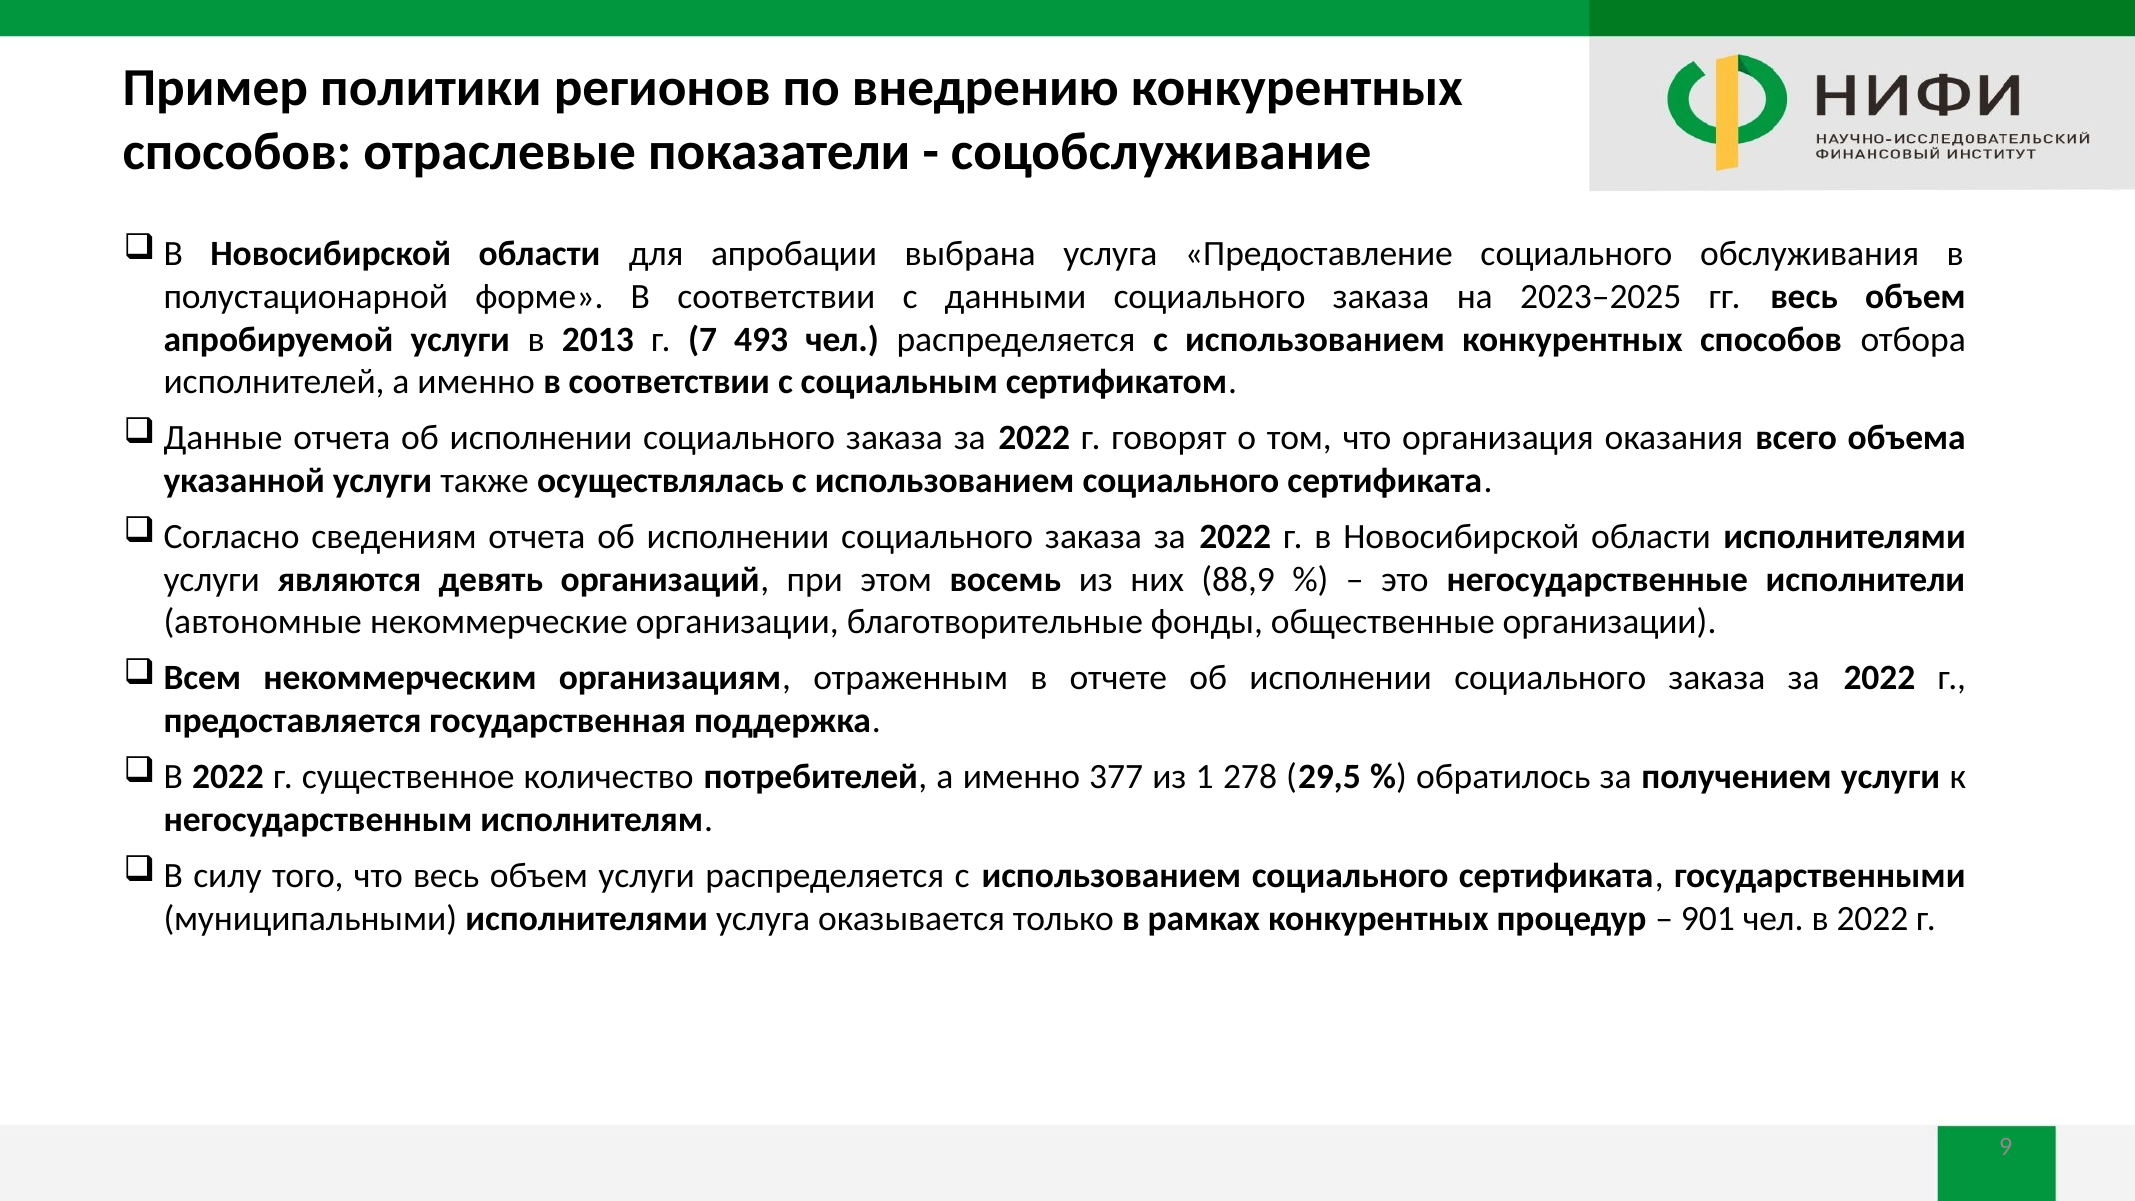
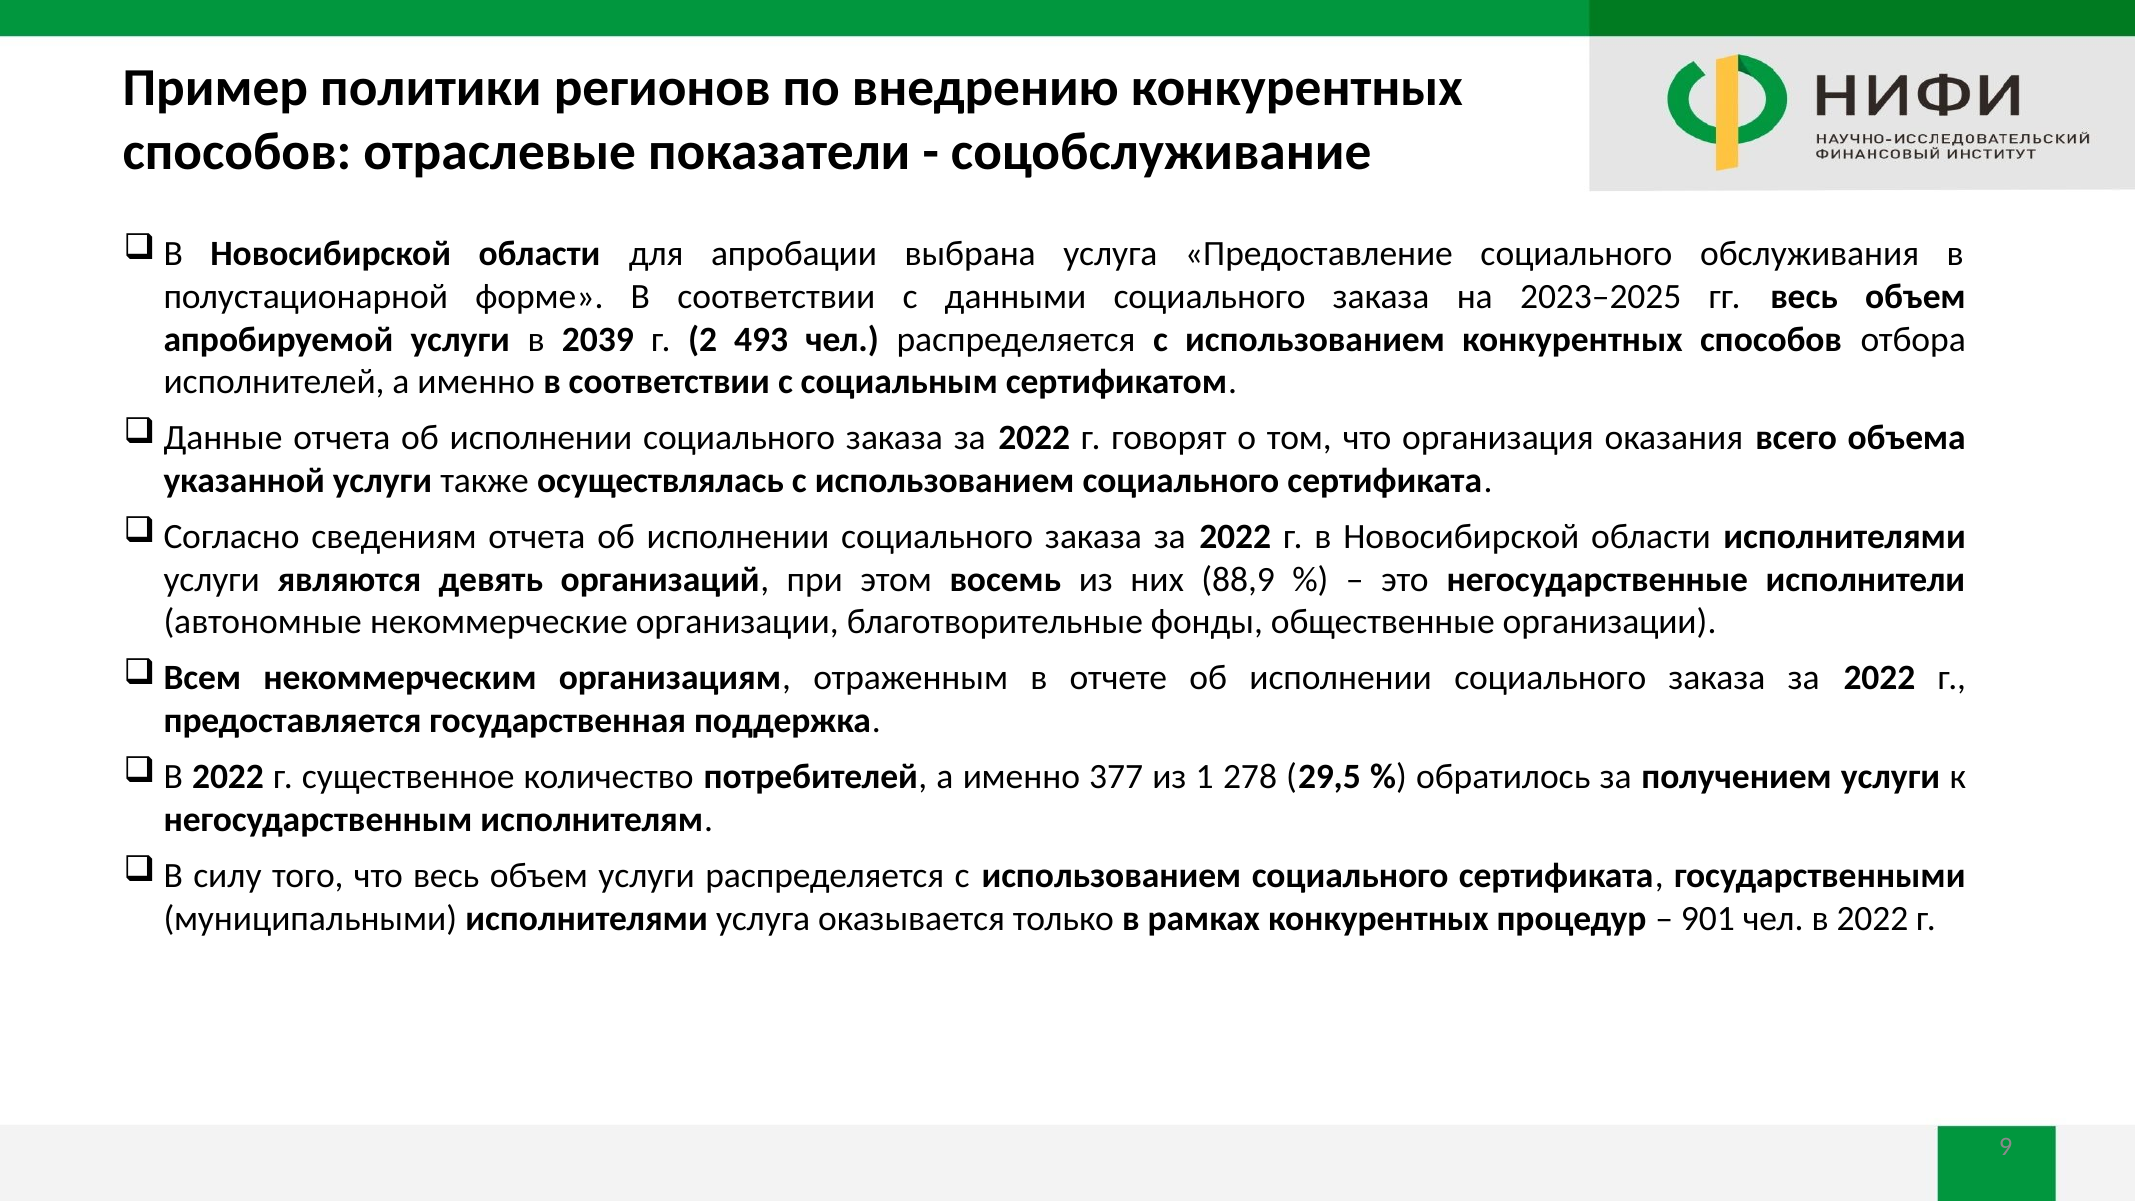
2013: 2013 -> 2039
7: 7 -> 2
